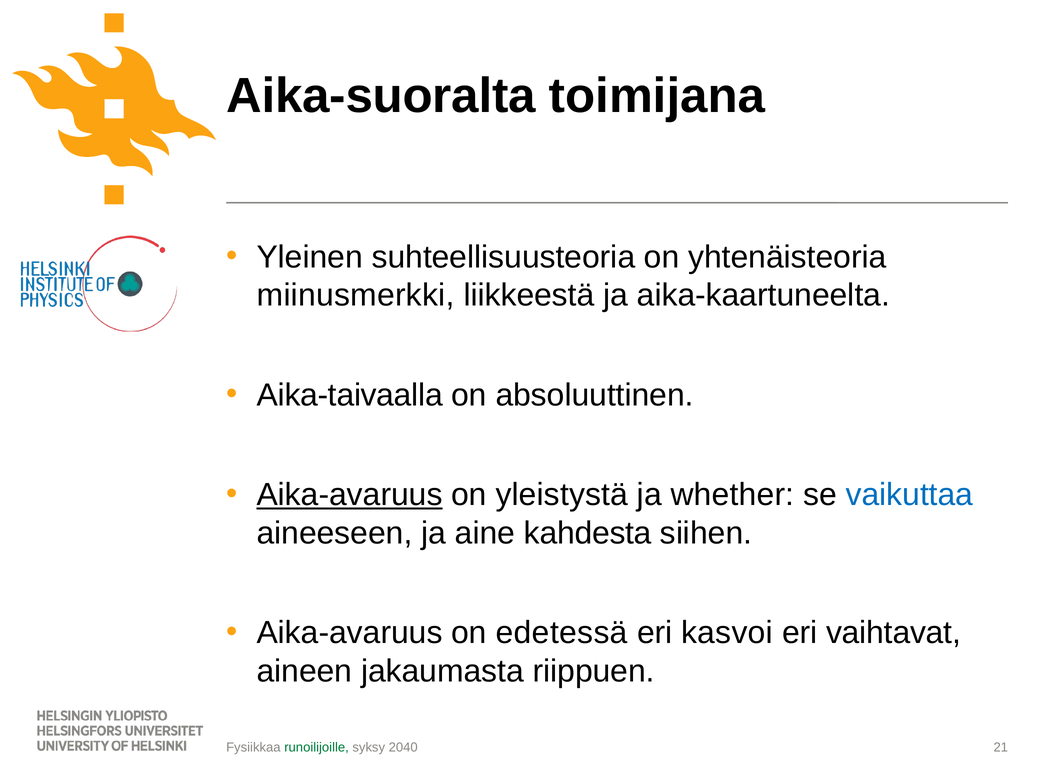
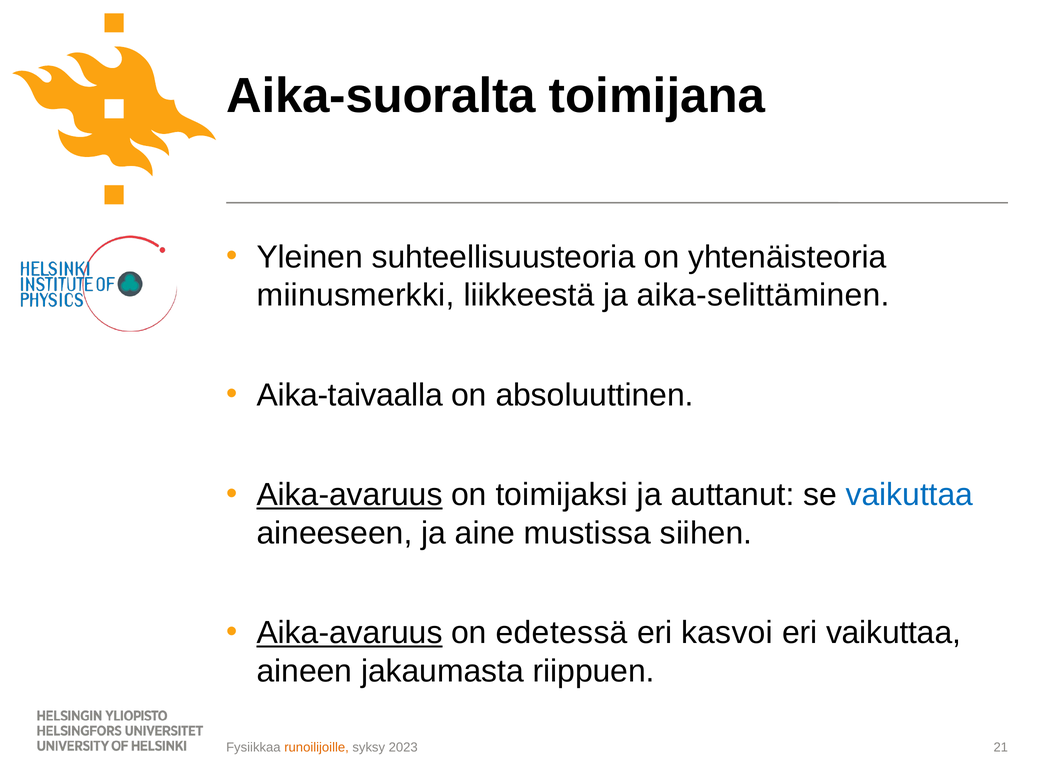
aika-kaartuneelta: aika-kaartuneelta -> aika-selittäminen
yleistystä: yleistystä -> toimijaksi
whether: whether -> auttanut
kahdesta: kahdesta -> mustissa
Aika-avaruus at (350, 633) underline: none -> present
eri vaihtavat: vaihtavat -> vaikuttaa
runoilijoille colour: green -> orange
2040: 2040 -> 2023
